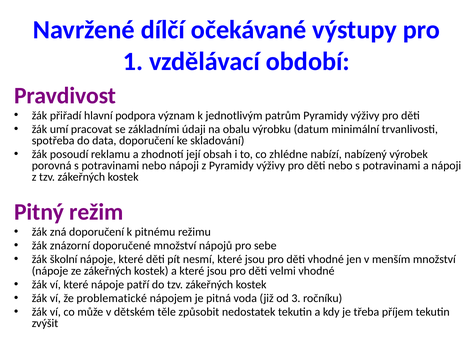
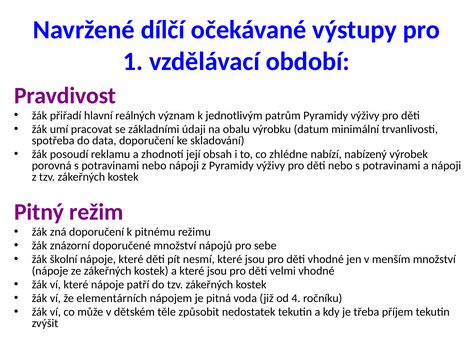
podpora: podpora -> reálných
problematické: problematické -> elementárních
3: 3 -> 4
